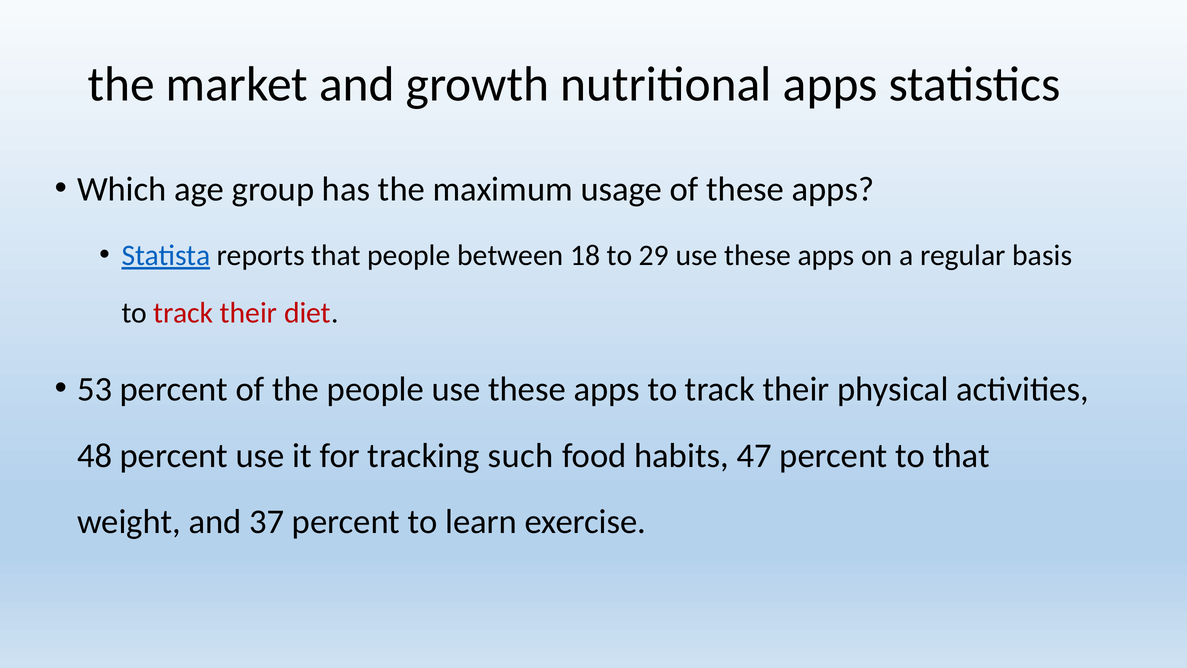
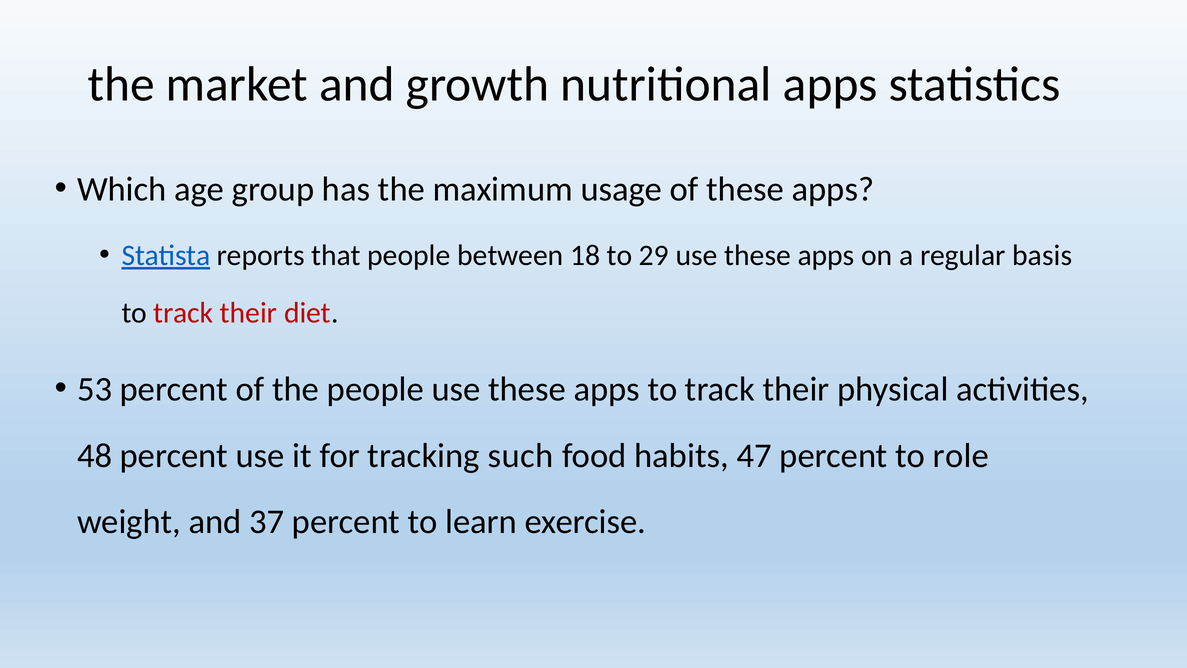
to that: that -> role
